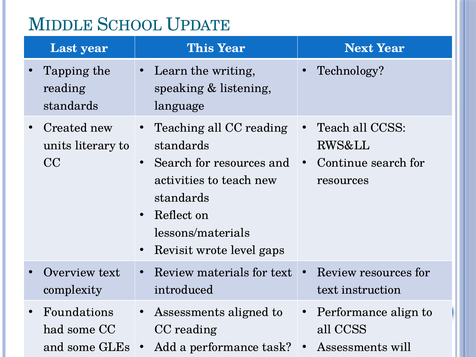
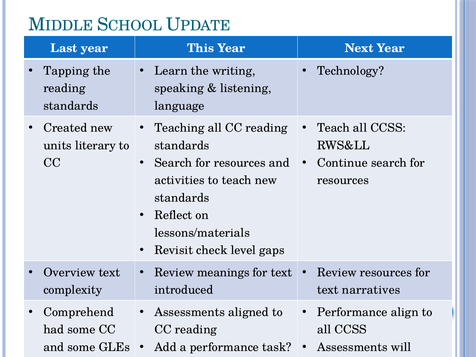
wrote: wrote -> check
materials: materials -> meanings
instruction: instruction -> narratives
Foundations: Foundations -> Comprehend
